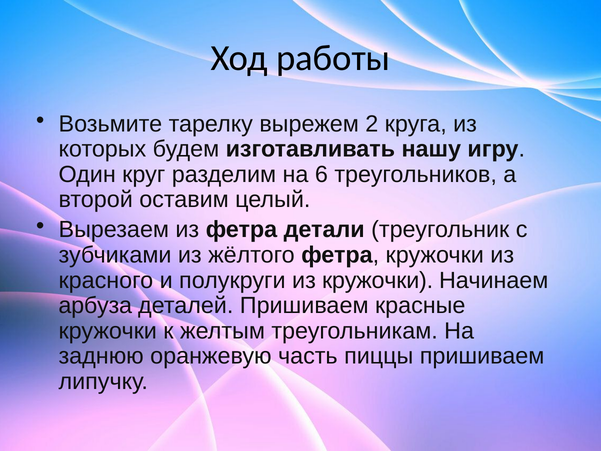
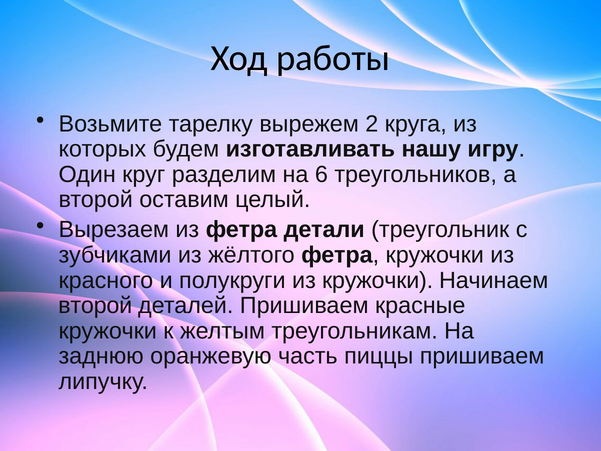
арбуза at (95, 305): арбуза -> второй
